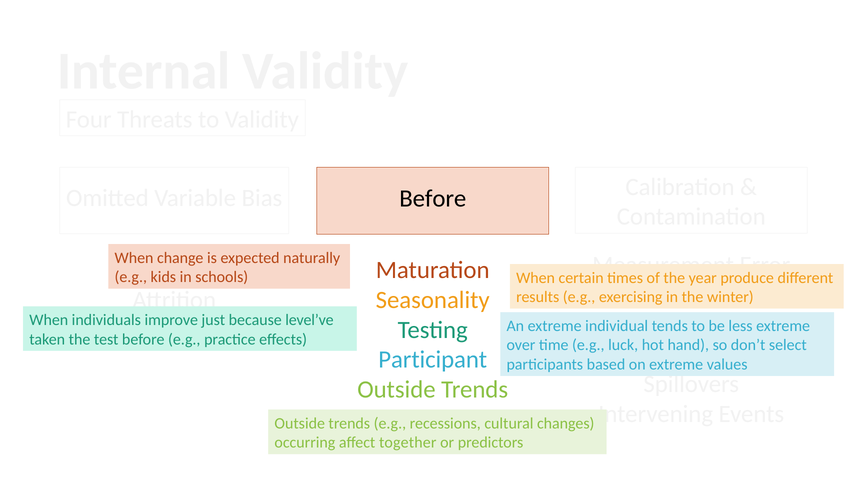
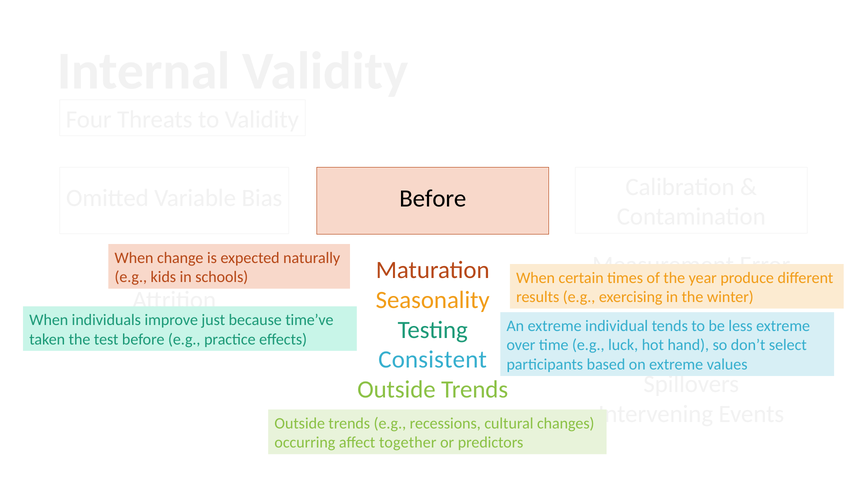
level’ve: level’ve -> time’ve
Participant: Participant -> Consistent
